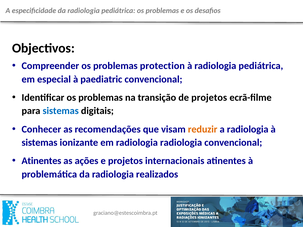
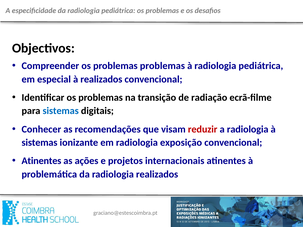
problemas protection: protection -> problemas
à paediatric: paediatric -> realizados
de projetos: projetos -> radiação
reduzir colour: orange -> red
radiologia radiologia: radiologia -> exposição
